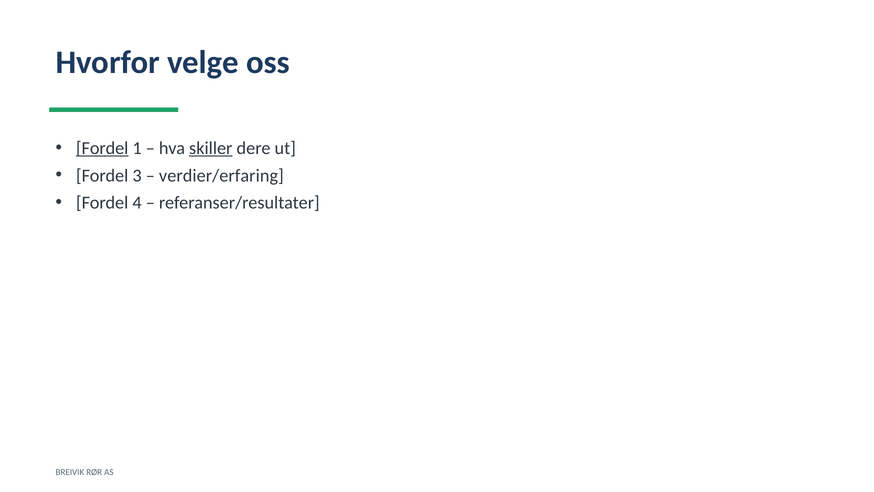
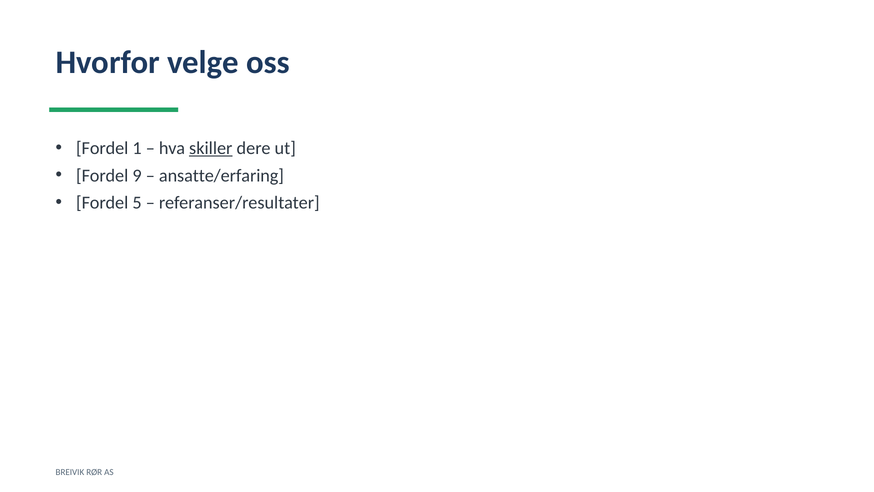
Fordel at (102, 148) underline: present -> none
3: 3 -> 9
verdier/erfaring: verdier/erfaring -> ansatte/erfaring
4: 4 -> 5
